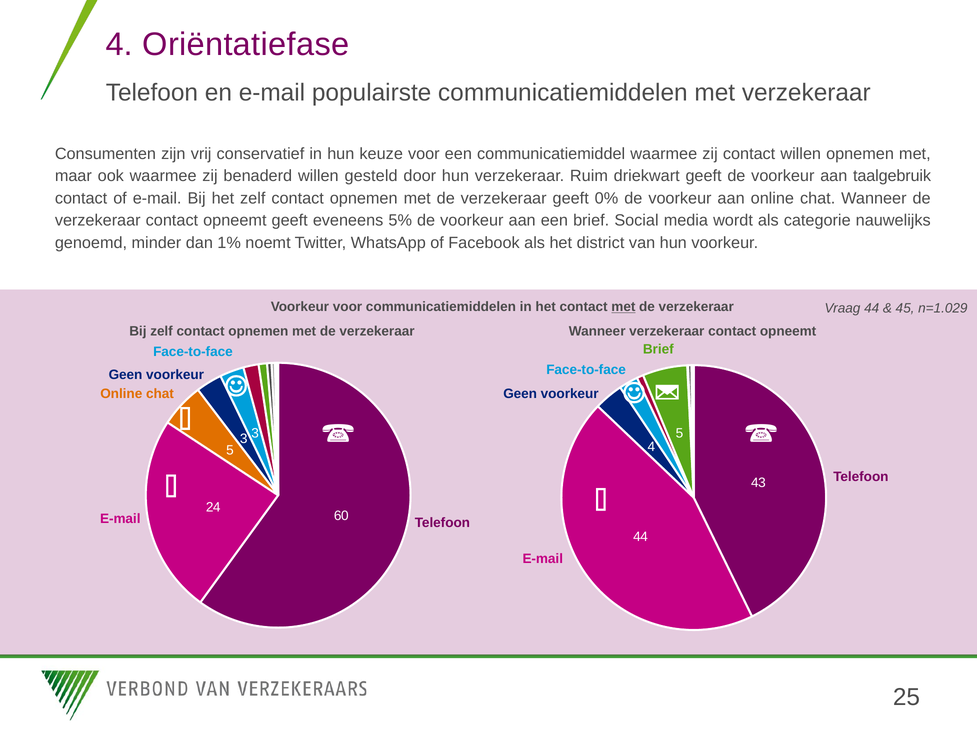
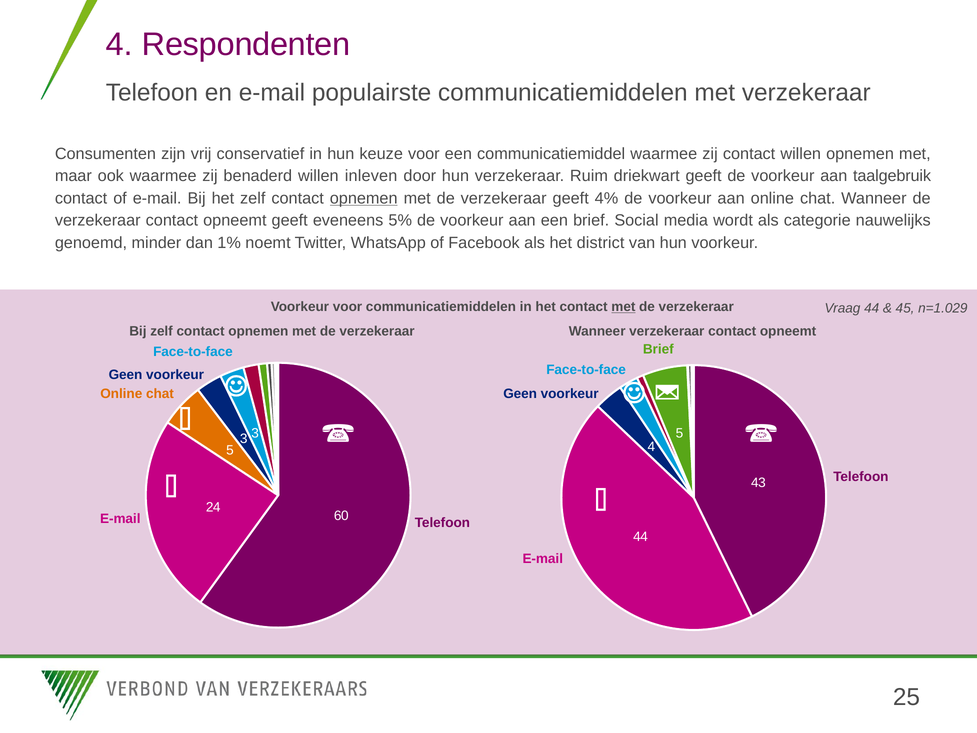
Oriëntatiefase: Oriëntatiefase -> Respondenten
gesteld: gesteld -> inleven
opnemen at (364, 198) underline: none -> present
0%: 0% -> 4%
